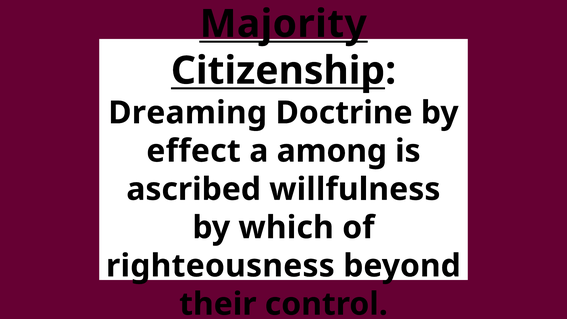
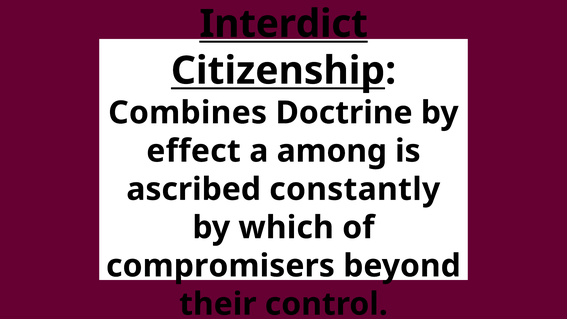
Majority: Majority -> Interdict
Dreaming: Dreaming -> Combines
willfulness: willfulness -> constantly
righteousness: righteousness -> compromisers
